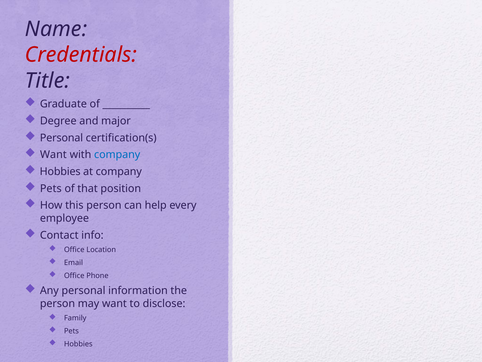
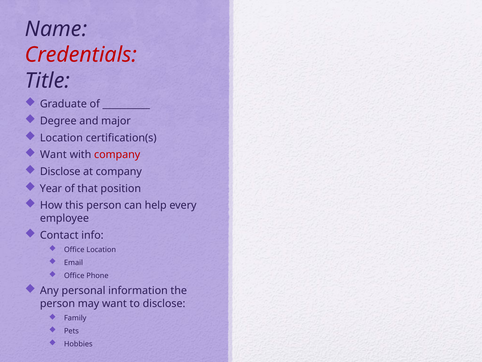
Personal at (61, 138): Personal -> Location
company at (117, 155) colour: blue -> red
Hobbies at (60, 171): Hobbies -> Disclose
Pets at (51, 188): Pets -> Year
